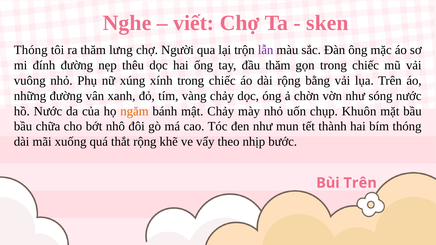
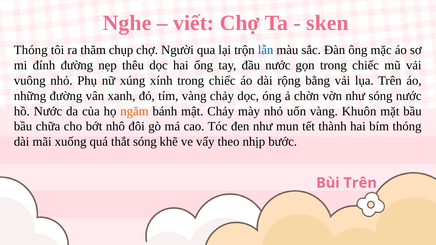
lưng: lưng -> chụp
lẫn colour: purple -> blue
đầu thăm: thăm -> nước
uốn chụp: chụp -> vàng
thắt rộng: rộng -> sóng
